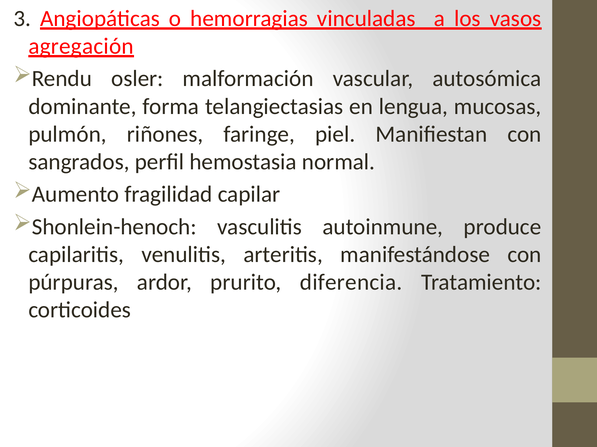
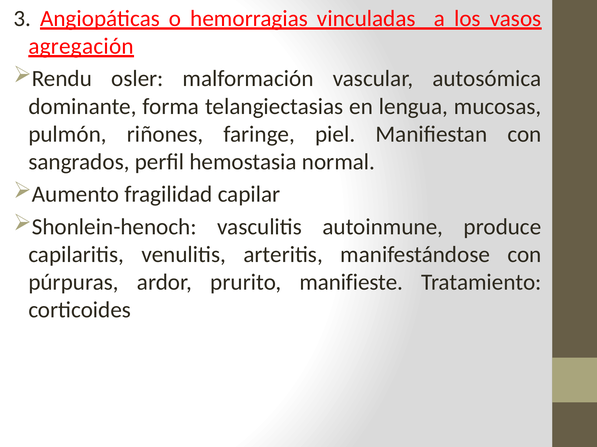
diferencia: diferencia -> manifieste
